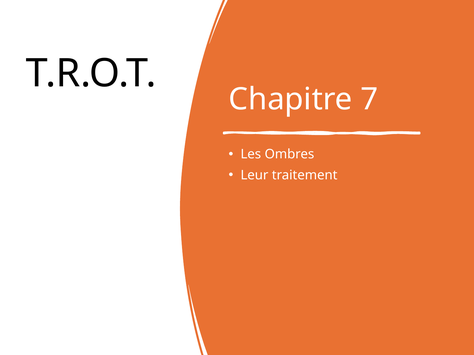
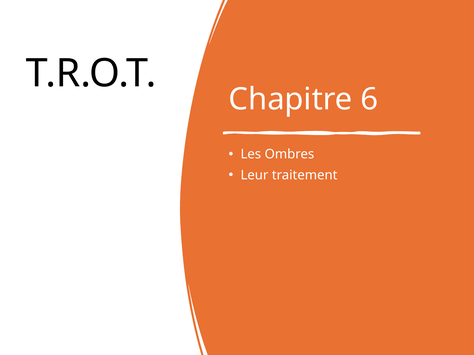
7: 7 -> 6
